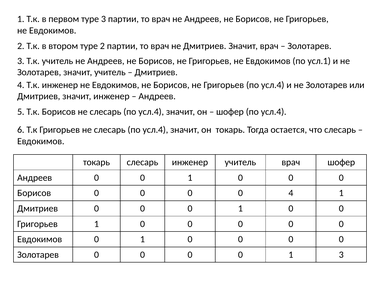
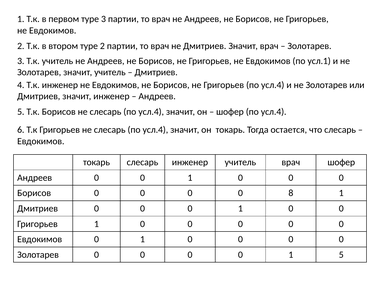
0 4: 4 -> 8
1 3: 3 -> 5
